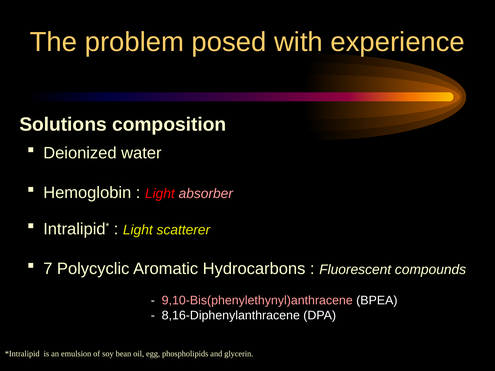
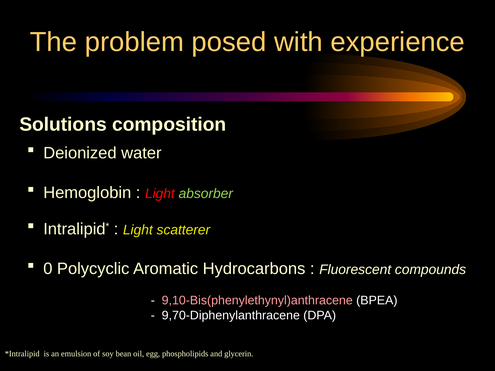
absorber colour: pink -> light green
7: 7 -> 0
8,16-Diphenylanthracene: 8,16-Diphenylanthracene -> 9,70-Diphenylanthracene
